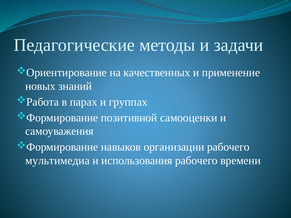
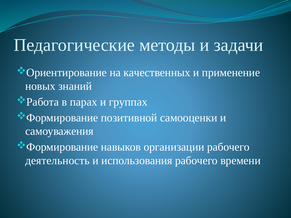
мультимедиа: мультимедиа -> деятельность
